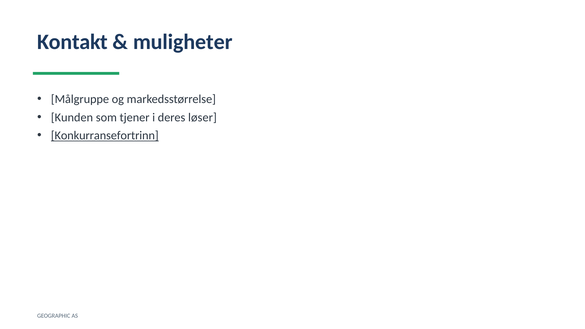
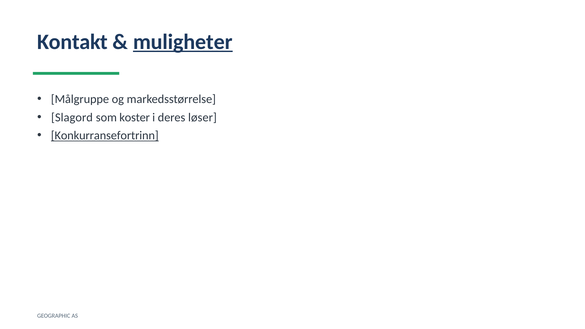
muligheter underline: none -> present
Kunden: Kunden -> Slagord
tjener: tjener -> koster
